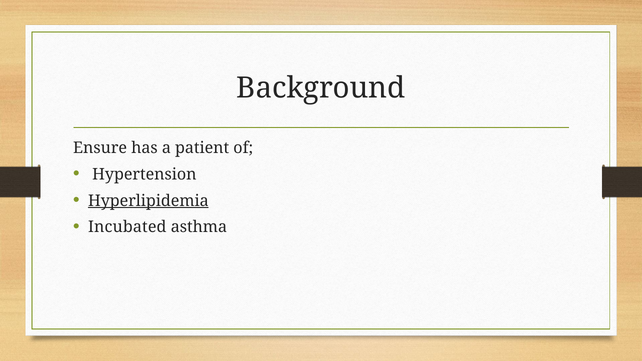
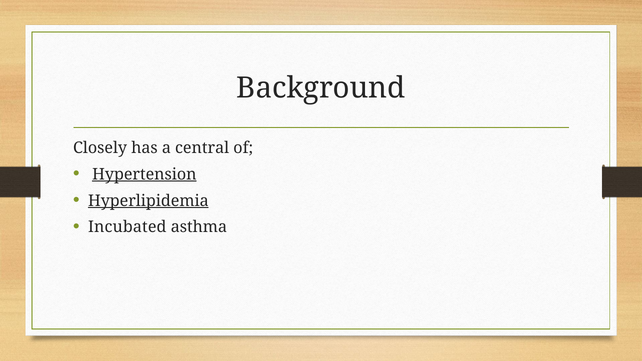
Ensure: Ensure -> Closely
patient: patient -> central
Hypertension underline: none -> present
